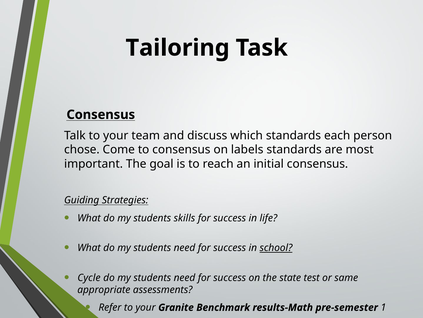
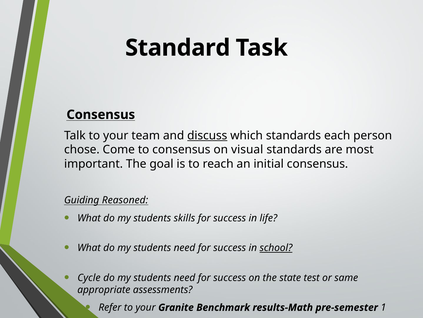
Tailoring: Tailoring -> Standard
discuss underline: none -> present
labels: labels -> visual
Strategies: Strategies -> Reasoned
